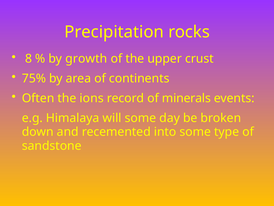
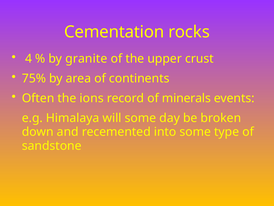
Precipitation: Precipitation -> Cementation
8: 8 -> 4
growth: growth -> granite
